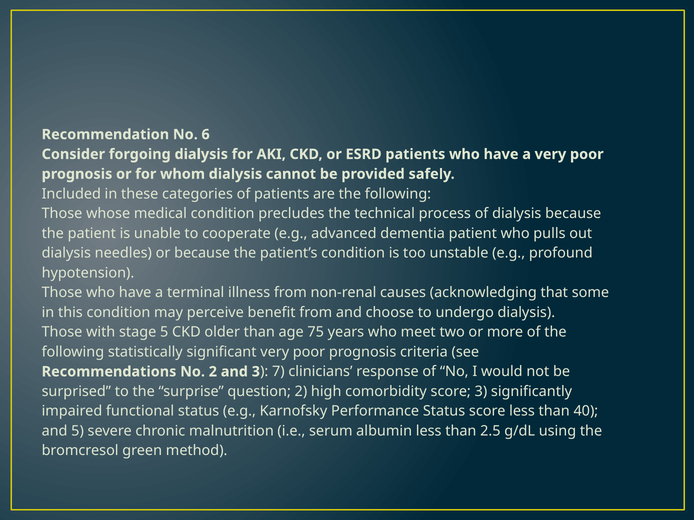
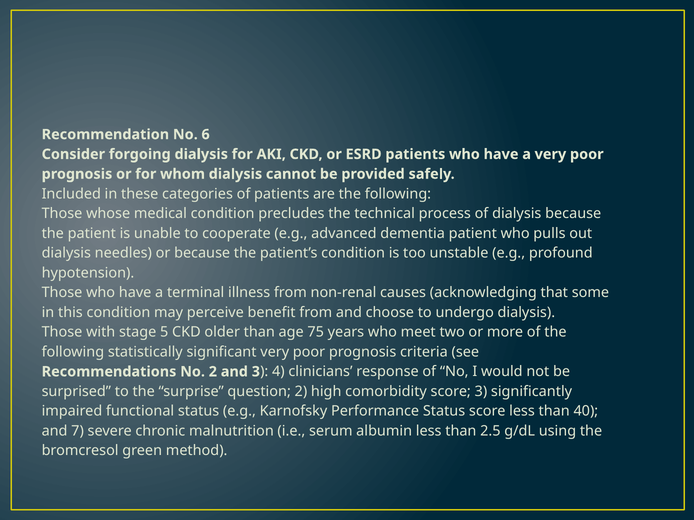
7: 7 -> 4
and 5: 5 -> 7
